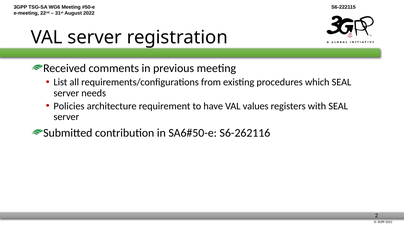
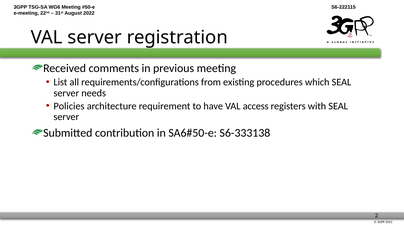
values: values -> access
S6-262116: S6-262116 -> S6-333138
